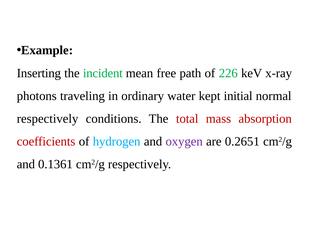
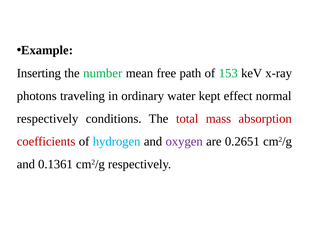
incident: incident -> number
226: 226 -> 153
initial: initial -> effect
